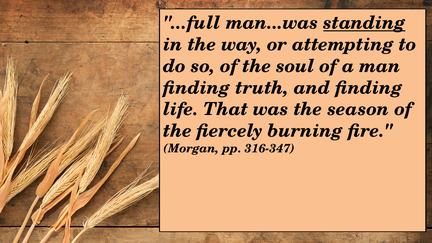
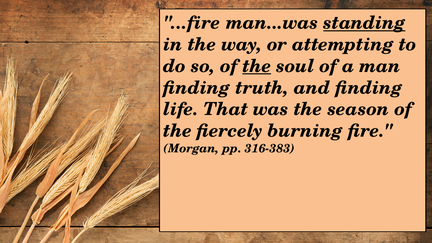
...full: ...full -> ...fire
the at (257, 66) underline: none -> present
316-347: 316-347 -> 316-383
